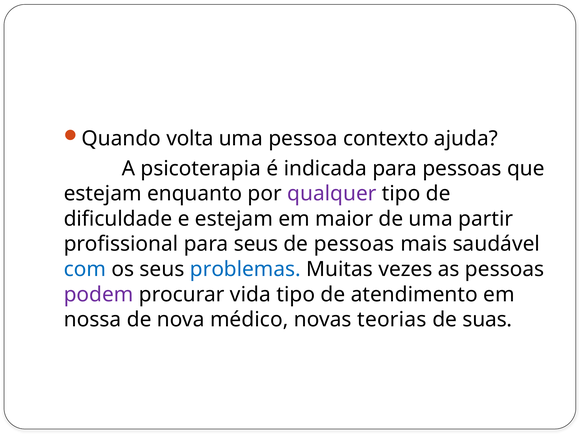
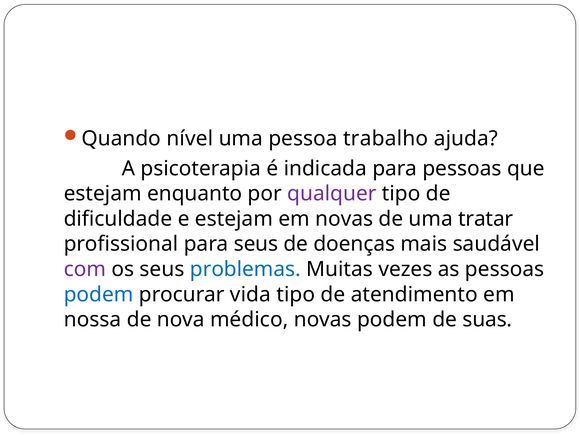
volta: volta -> nível
contexto: contexto -> trabalho
em maior: maior -> novas
partir: partir -> tratar
de pessoas: pessoas -> doenças
com colour: blue -> purple
podem at (99, 294) colour: purple -> blue
novas teorias: teorias -> podem
